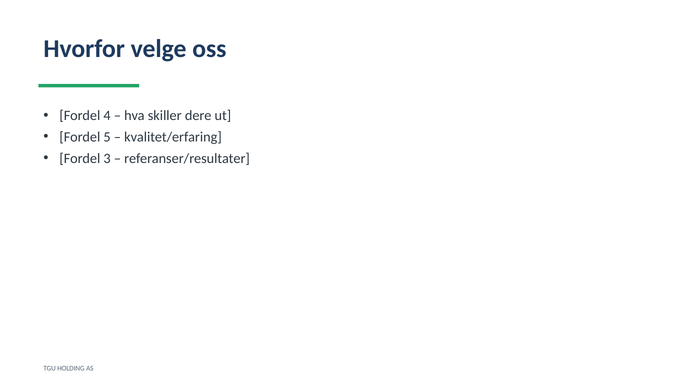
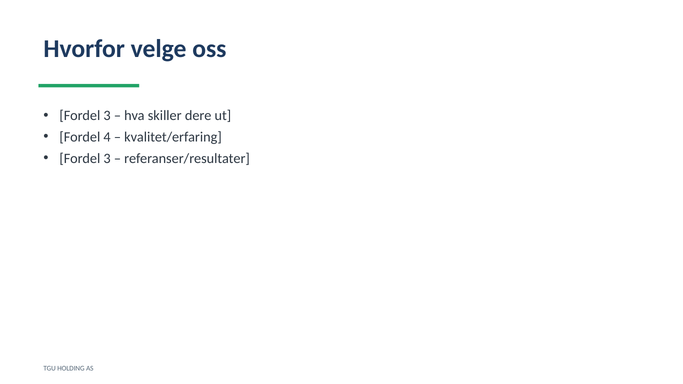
4 at (107, 116): 4 -> 3
5: 5 -> 4
